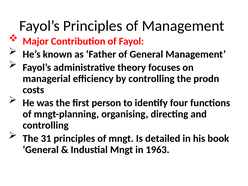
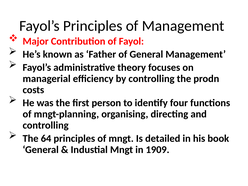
31: 31 -> 64
1963: 1963 -> 1909
